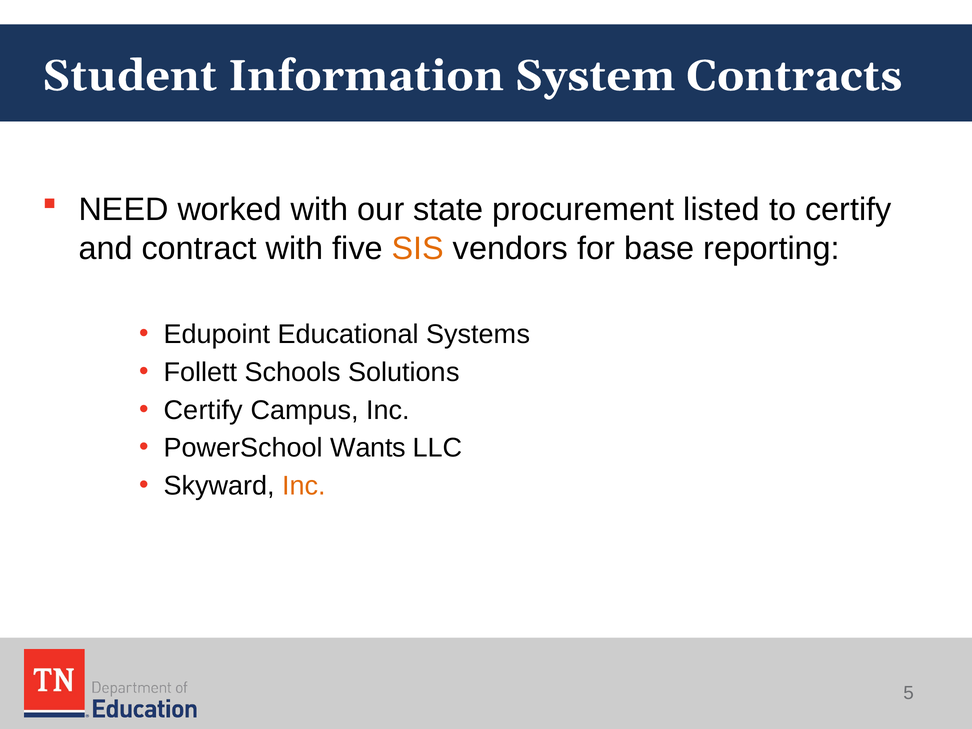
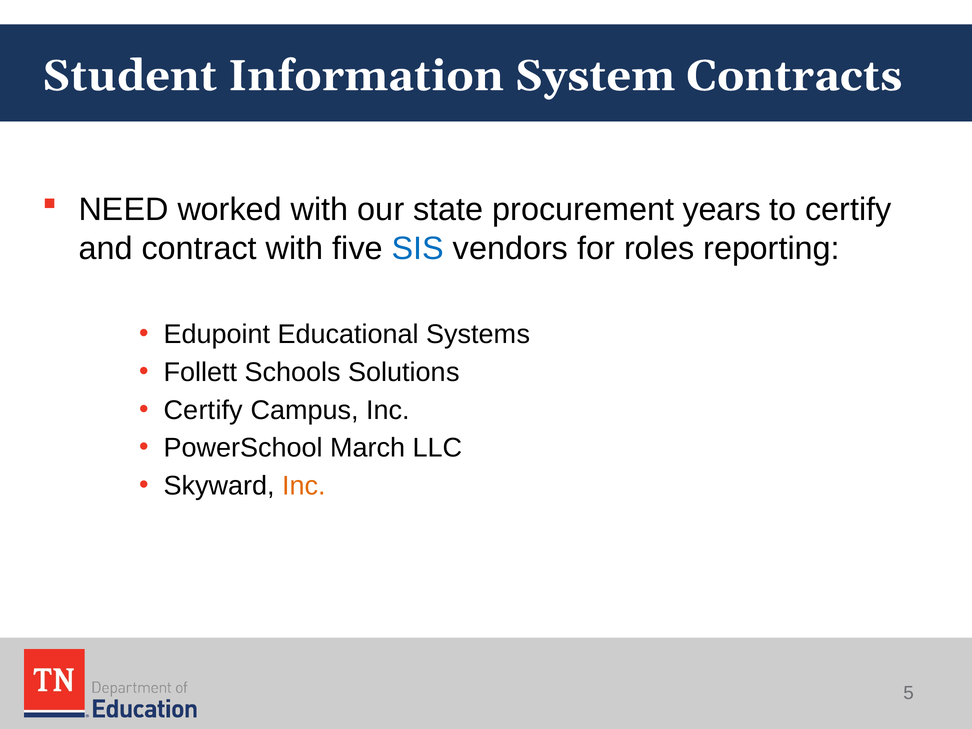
listed: listed -> years
SIS colour: orange -> blue
base: base -> roles
Wants: Wants -> March
